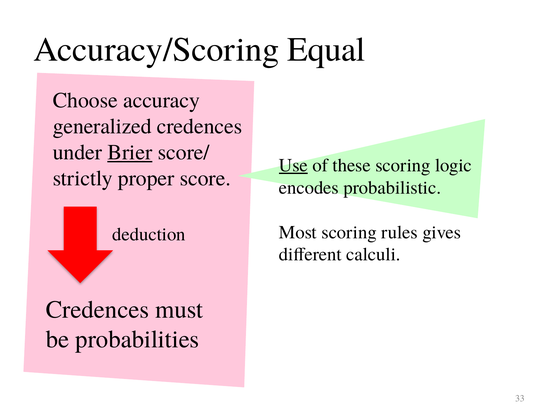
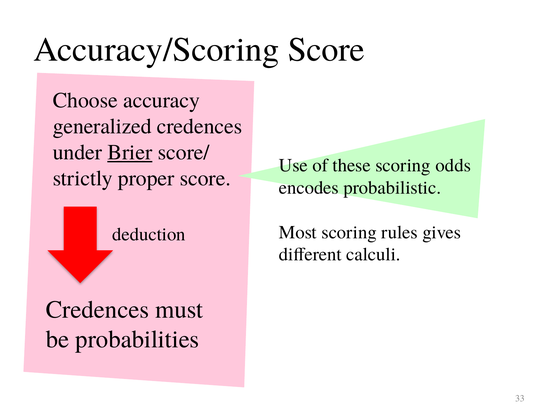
Accuracy/Scoring Equal: Equal -> Score
Use underline: present -> none
logic: logic -> odds
